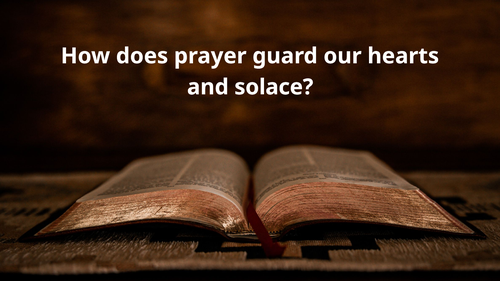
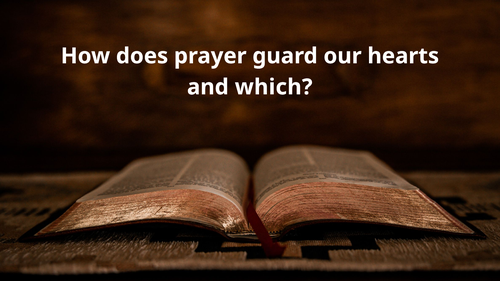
solace: solace -> which
